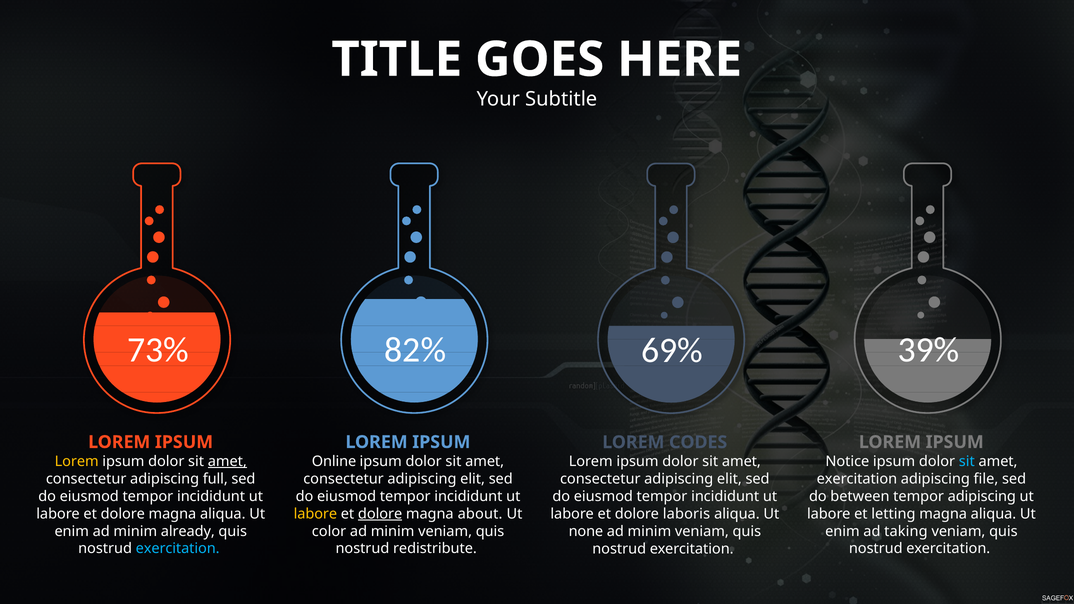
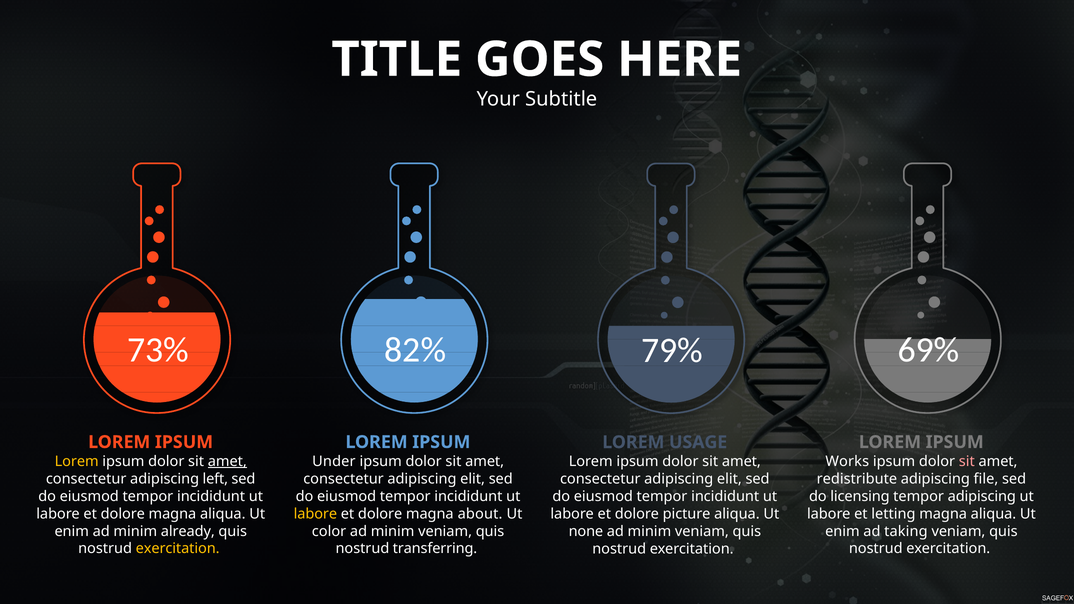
39%: 39% -> 69%
69%: 69% -> 79%
CODES: CODES -> USAGE
Online: Online -> Under
Notice: Notice -> Works
sit at (967, 461) colour: light blue -> pink
full: full -> left
exercitation at (857, 479): exercitation -> redistribute
between: between -> licensing
dolore at (380, 514) underline: present -> none
laboris: laboris -> picture
exercitation at (178, 549) colour: light blue -> yellow
redistribute: redistribute -> transferring
